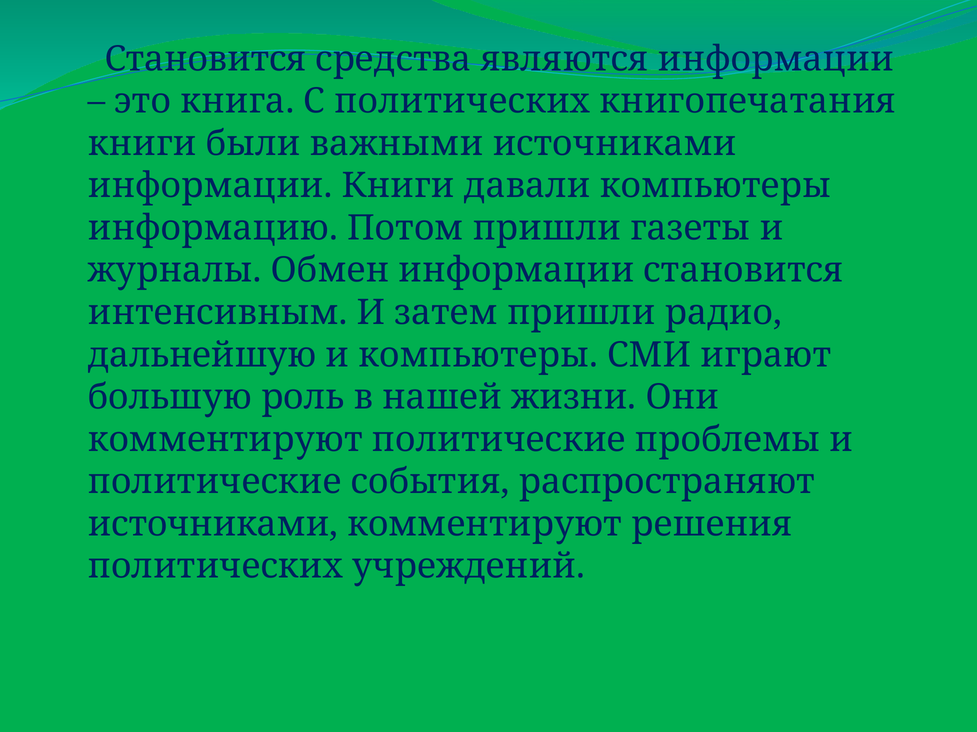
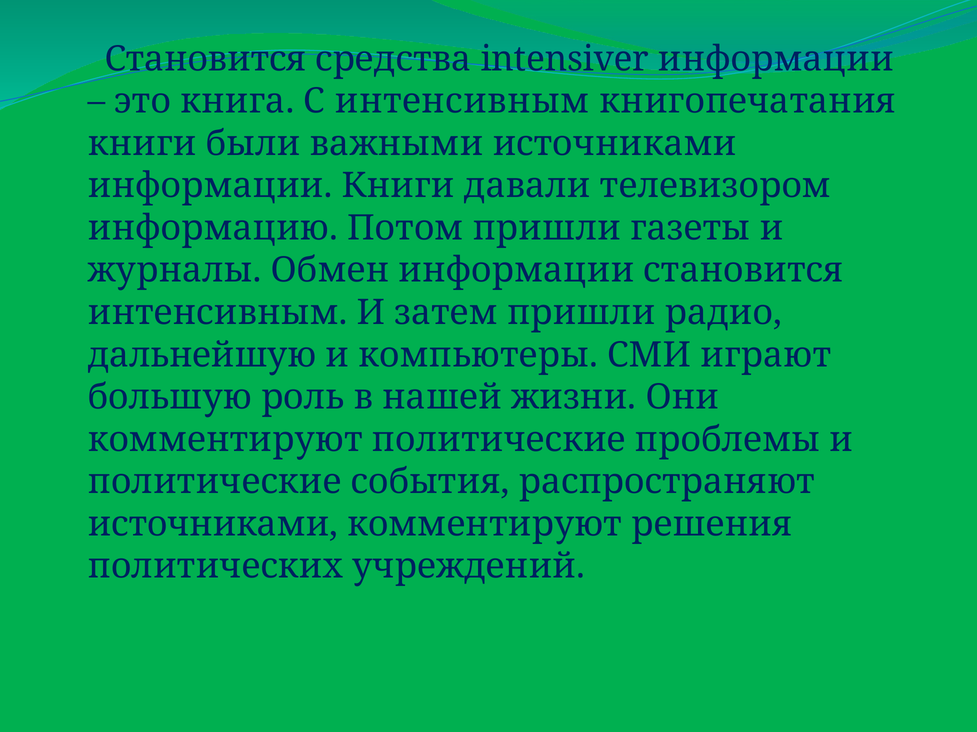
являются: являются -> intensiver
С политических: политических -> интенсивным
давали компьютеры: компьютеры -> телевизором
